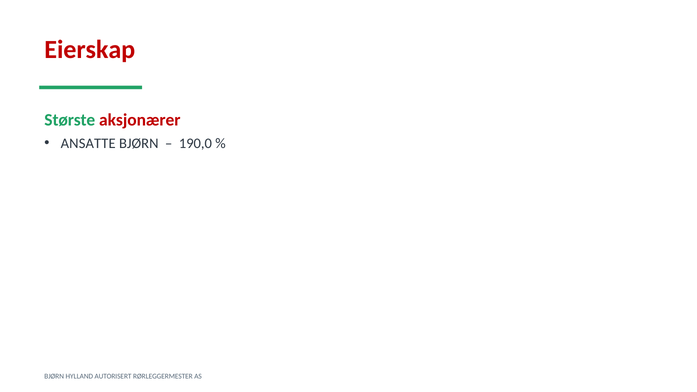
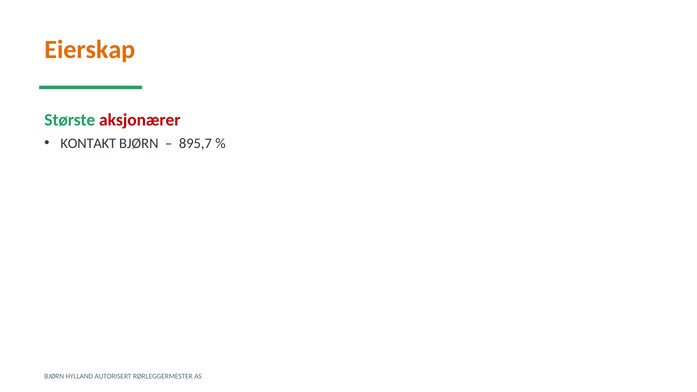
Eierskap colour: red -> orange
ANSATTE: ANSATTE -> KONTAKT
190,0: 190,0 -> 895,7
